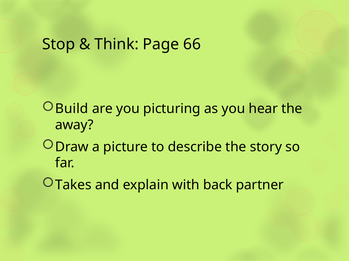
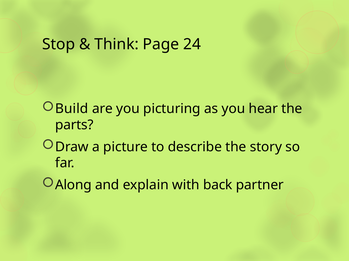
66: 66 -> 24
away: away -> parts
Takes: Takes -> Along
